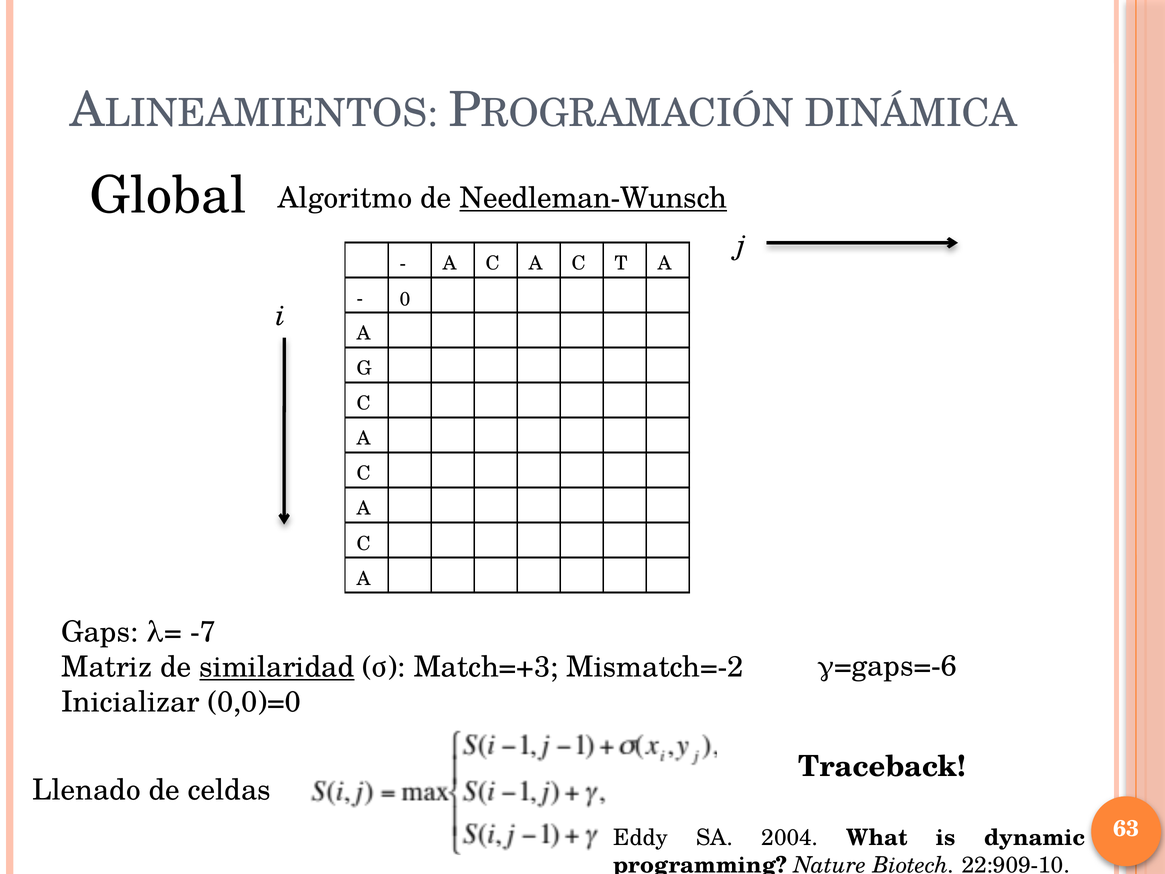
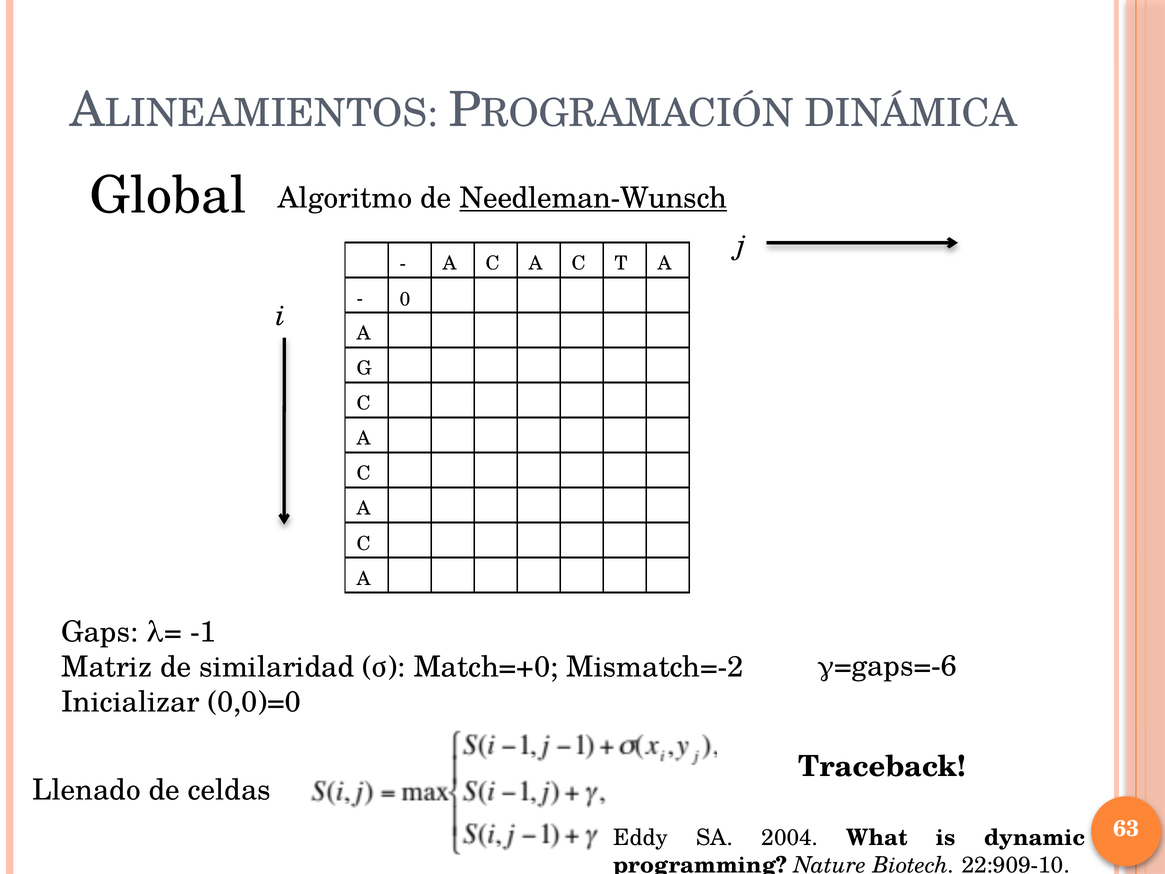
-7: -7 -> -1
similaridad underline: present -> none
Match=+3: Match=+3 -> Match=+0
